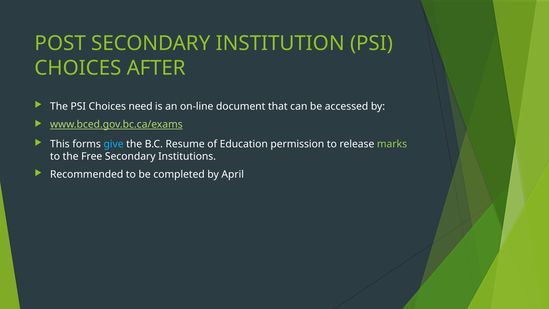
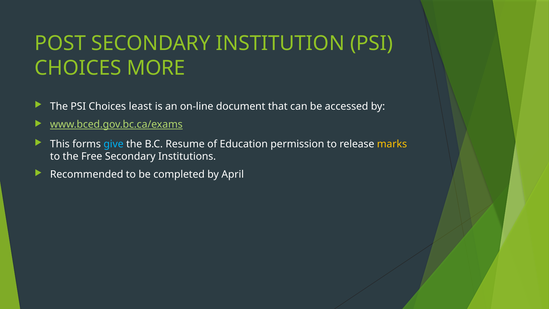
AFTER: AFTER -> MORE
need: need -> least
marks colour: light green -> yellow
